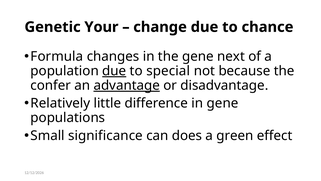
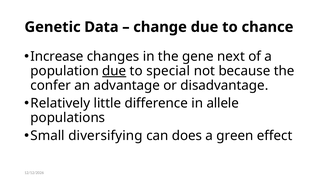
Your: Your -> Data
Formula: Formula -> Increase
advantage underline: present -> none
in gene: gene -> allele
significance: significance -> diversifying
